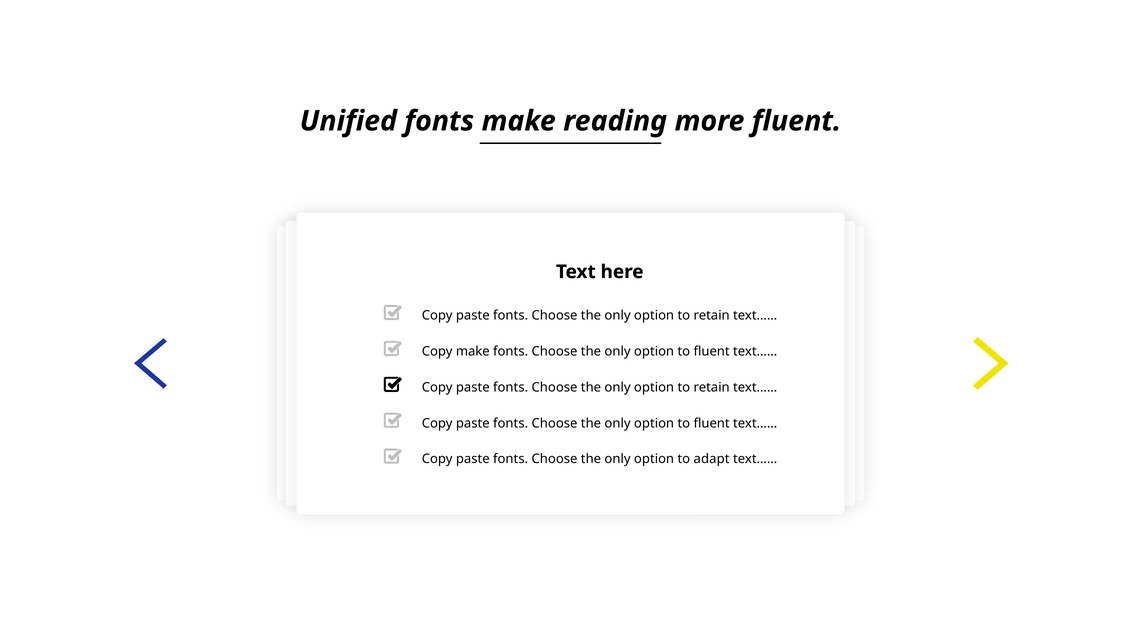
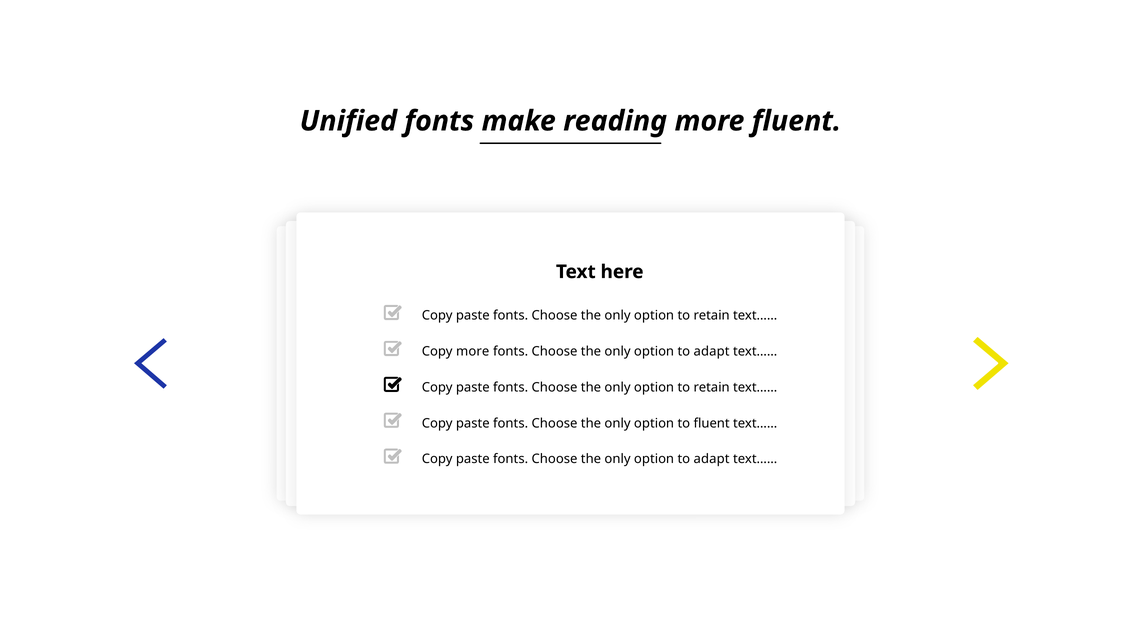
Copy make: make -> more
fluent at (712, 351): fluent -> adapt
